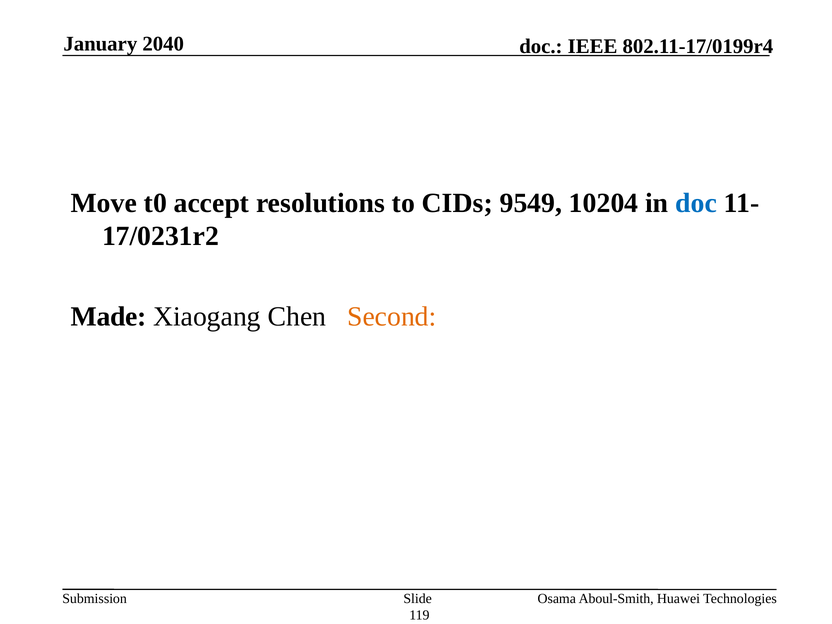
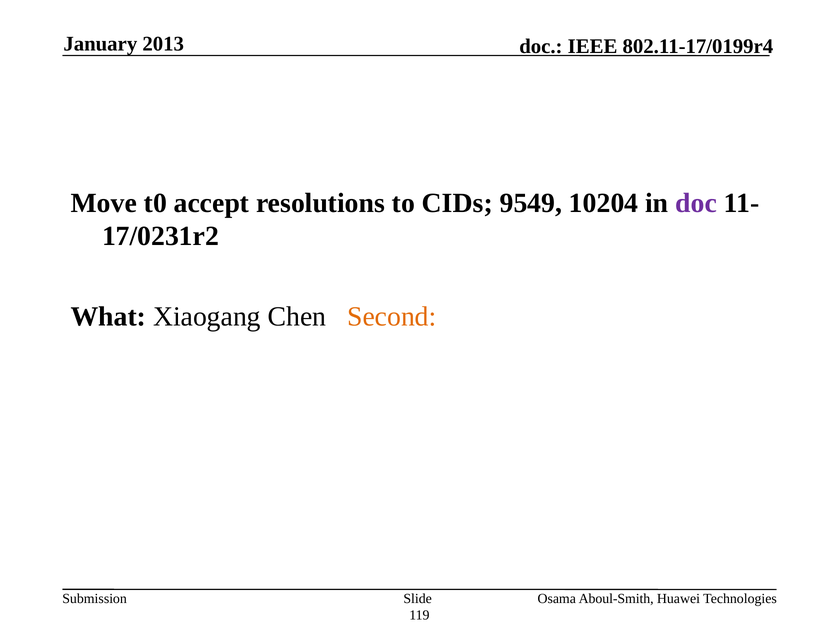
2040: 2040 -> 2013
doc at (696, 203) colour: blue -> purple
Made: Made -> What
